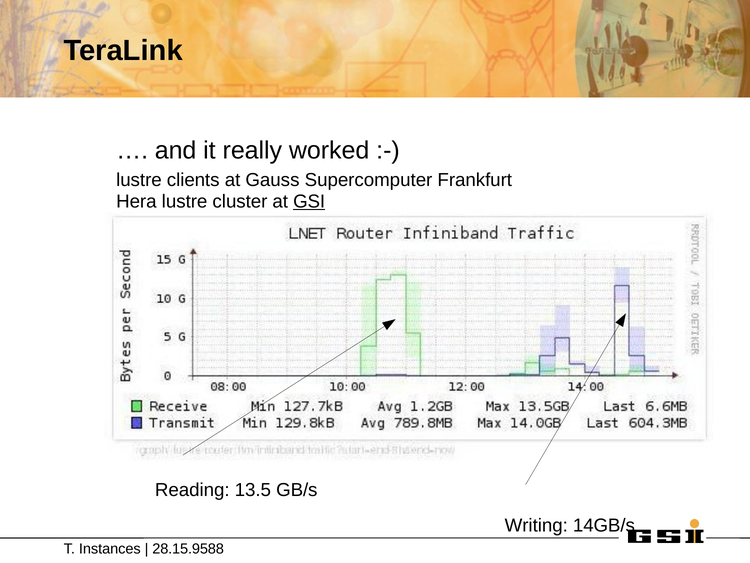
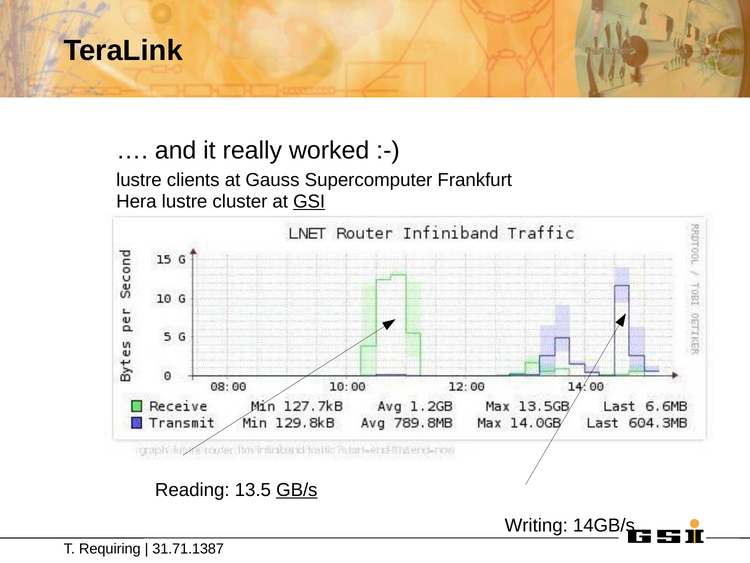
GB/s underline: none -> present
Instances: Instances -> Requiring
28.15.9588: 28.15.9588 -> 31.71.1387
